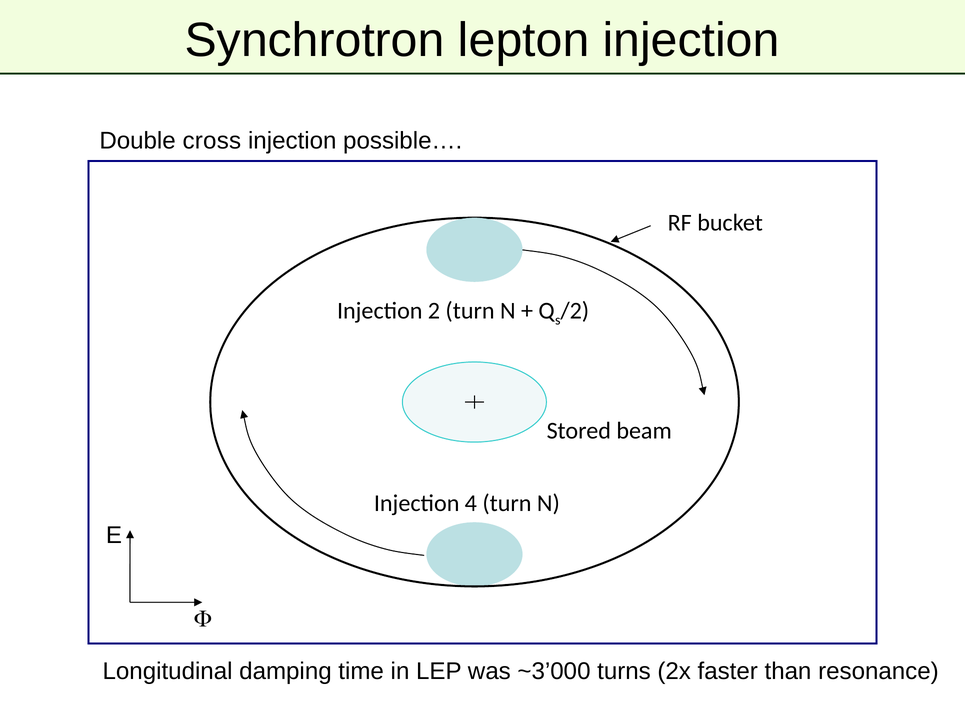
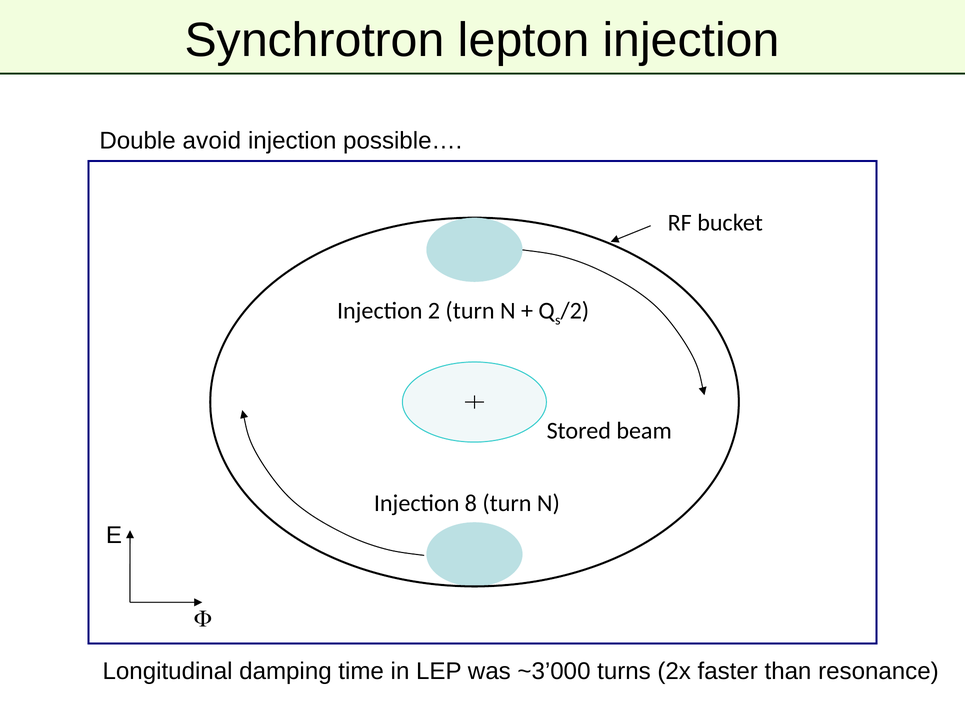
cross: cross -> avoid
4: 4 -> 8
